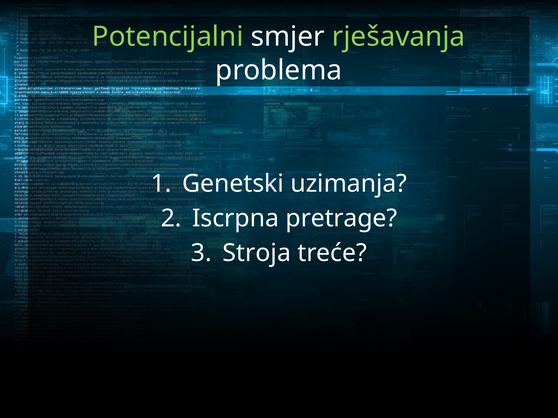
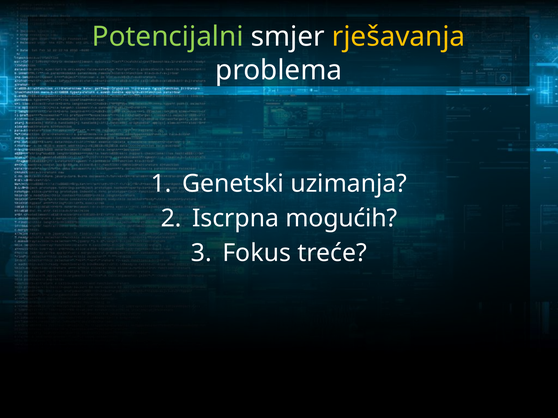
rješavanja colour: light green -> yellow
pretrage: pretrage -> mogućih
Stroja: Stroja -> Fokus
